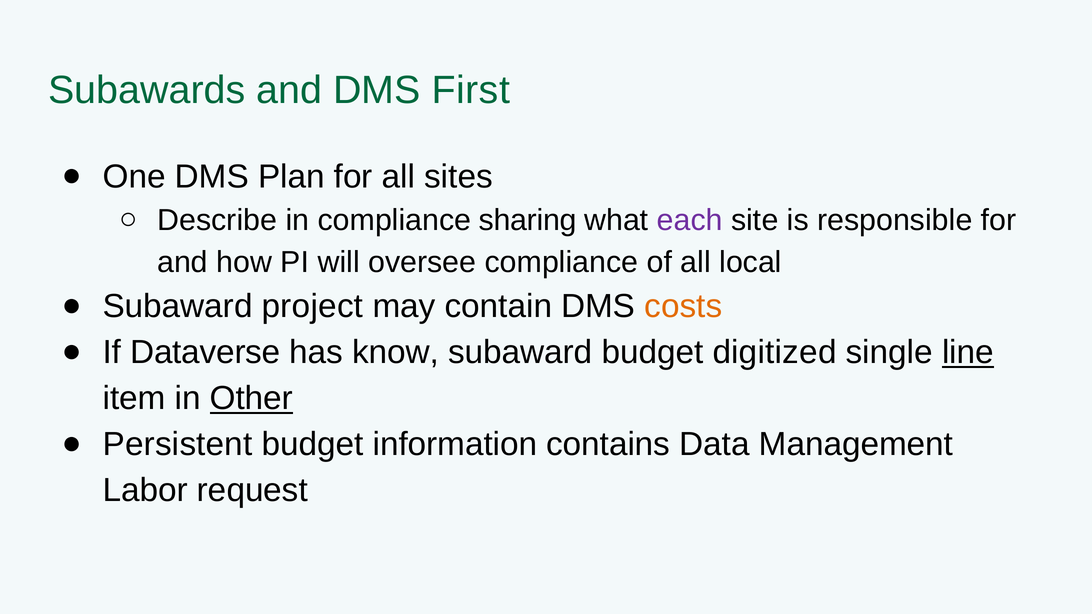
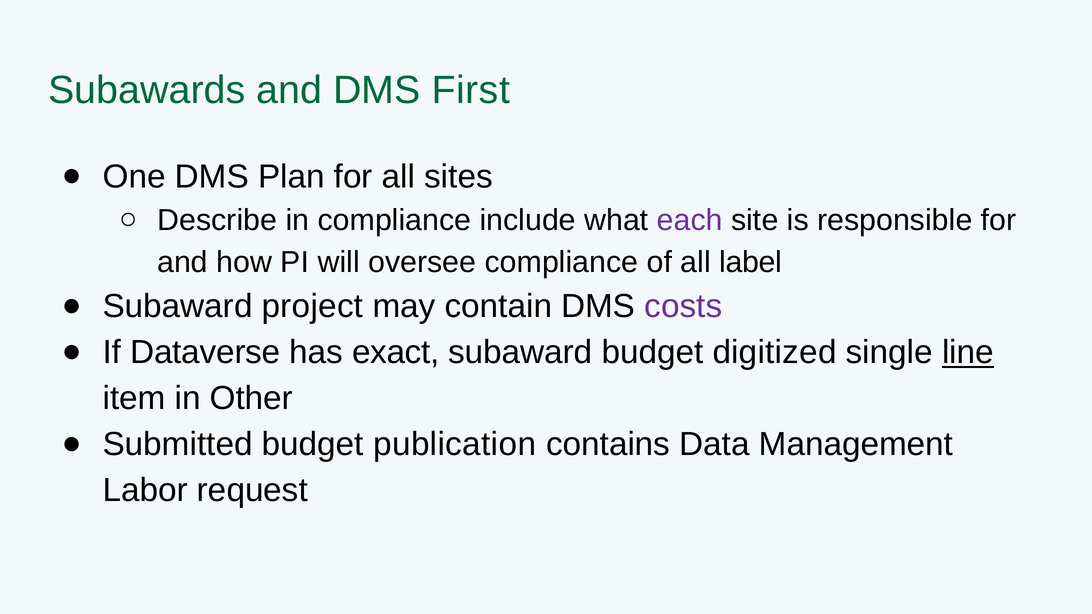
sharing: sharing -> include
local: local -> label
costs colour: orange -> purple
know: know -> exact
Other underline: present -> none
Persistent: Persistent -> Submitted
information: information -> publication
